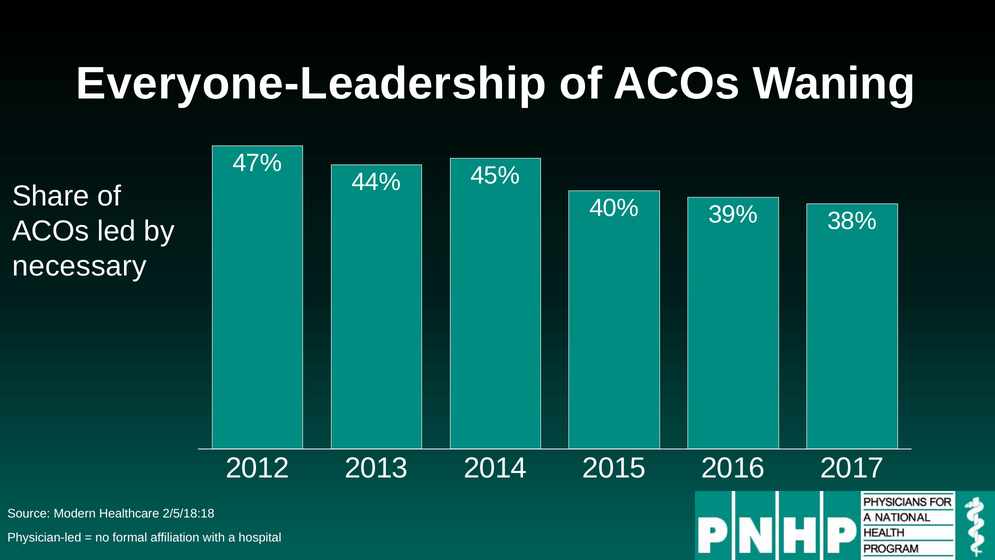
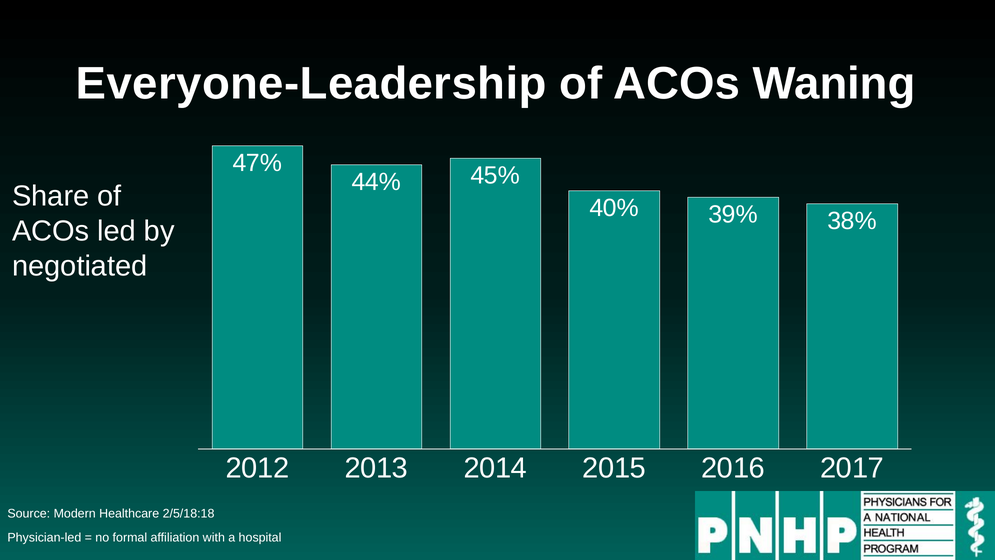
necessary: necessary -> negotiated
